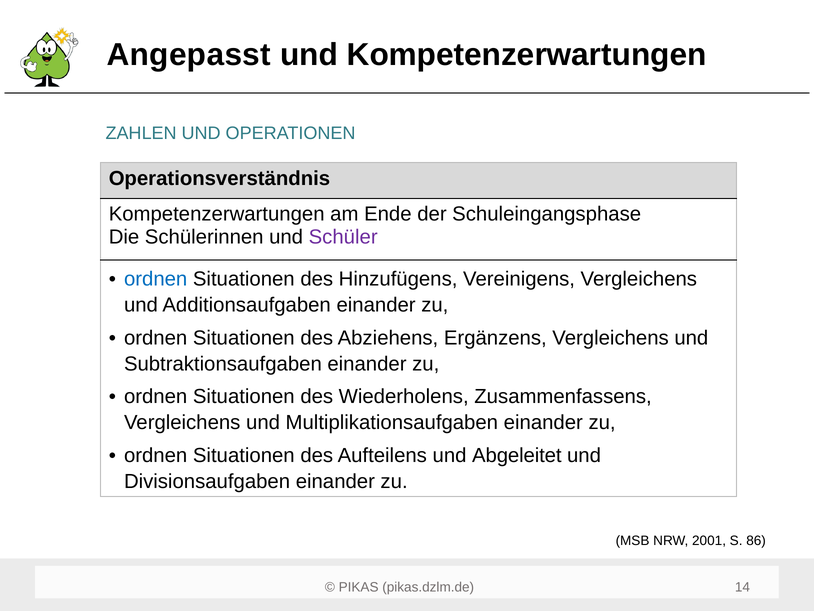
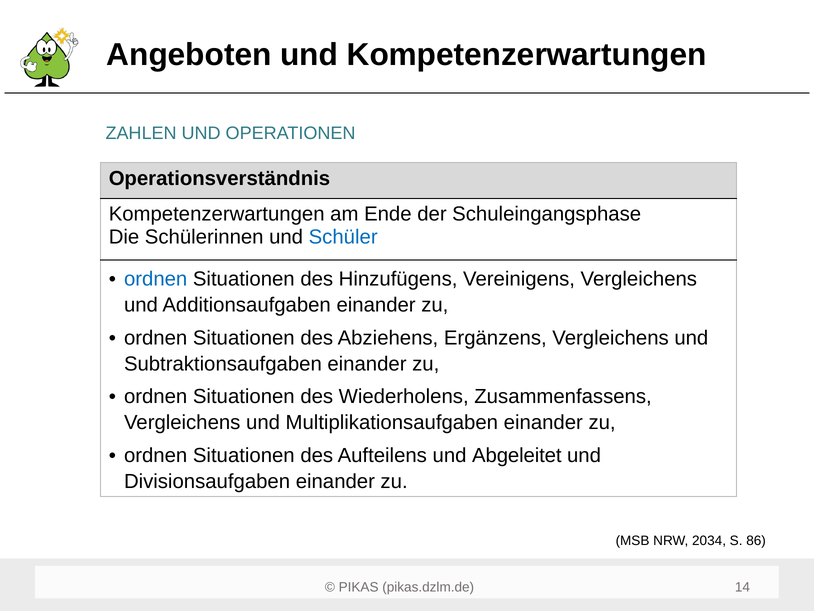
Angepasst: Angepasst -> Angeboten
Schüler colour: purple -> blue
2001: 2001 -> 2034
